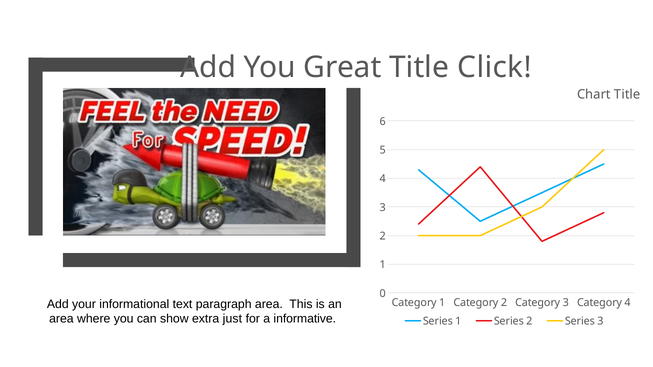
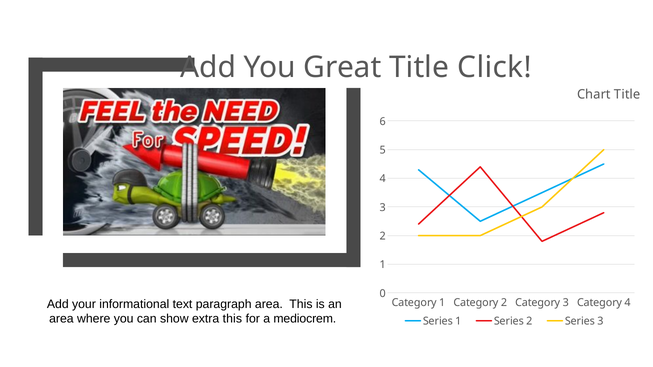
extra just: just -> this
informative: informative -> mediocrem
